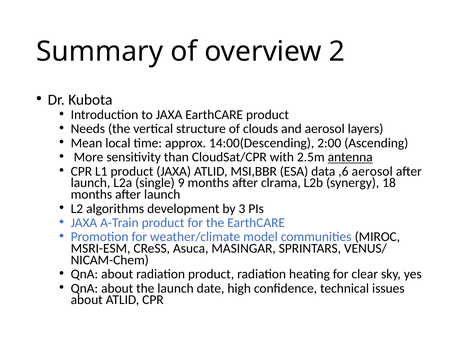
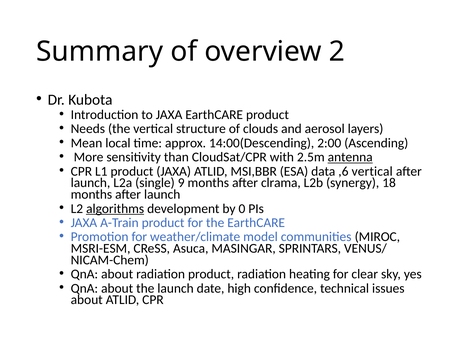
,6 aerosol: aerosol -> vertical
algorithms underline: none -> present
3: 3 -> 0
